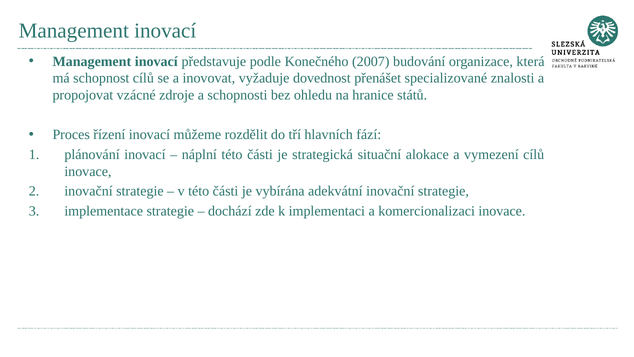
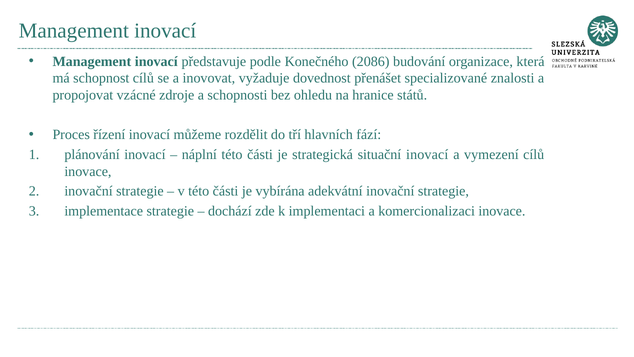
2007: 2007 -> 2086
situační alokace: alokace -> inovací
